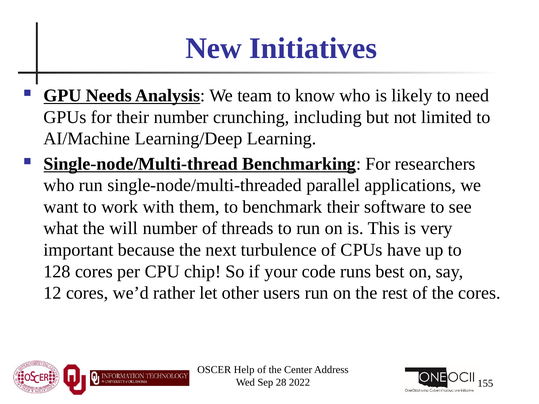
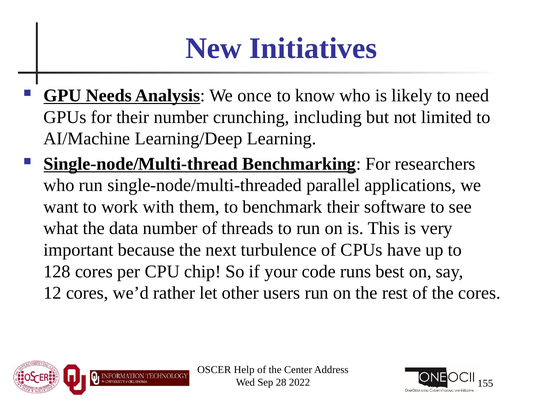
team: team -> once
will: will -> data
